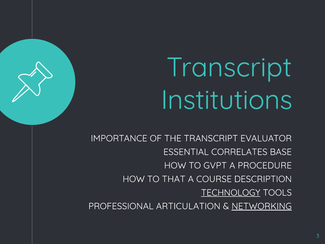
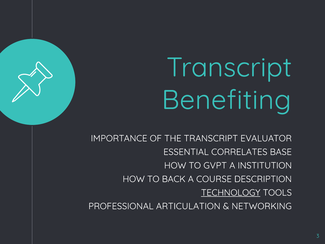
Institutions: Institutions -> Benefiting
PROCEDURE: PROCEDURE -> INSTITUTION
THAT: THAT -> BACK
NETWORKING underline: present -> none
